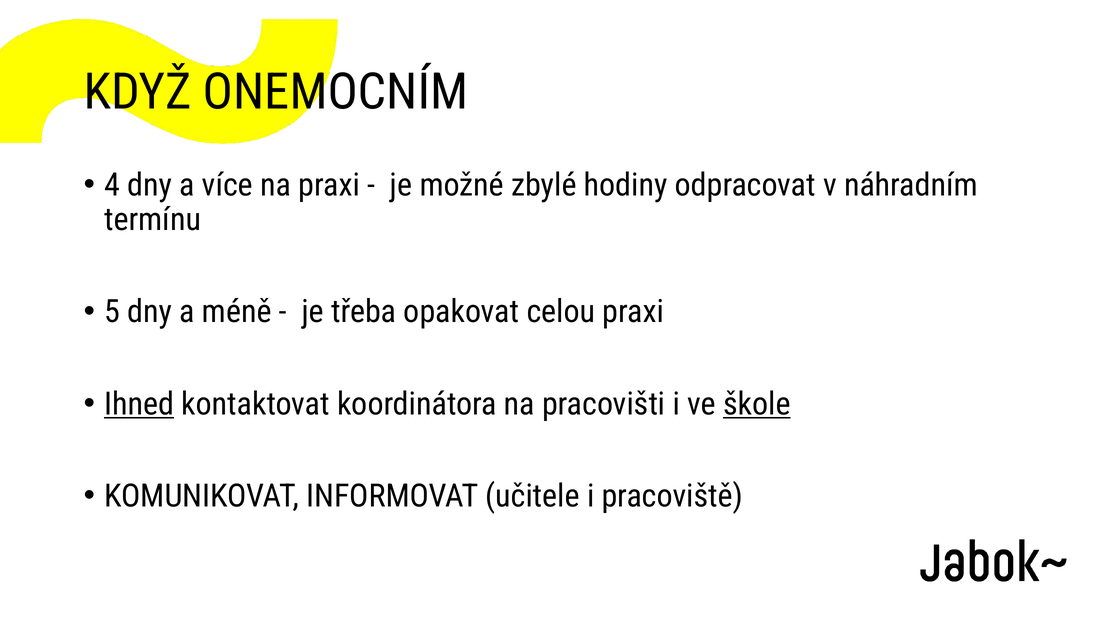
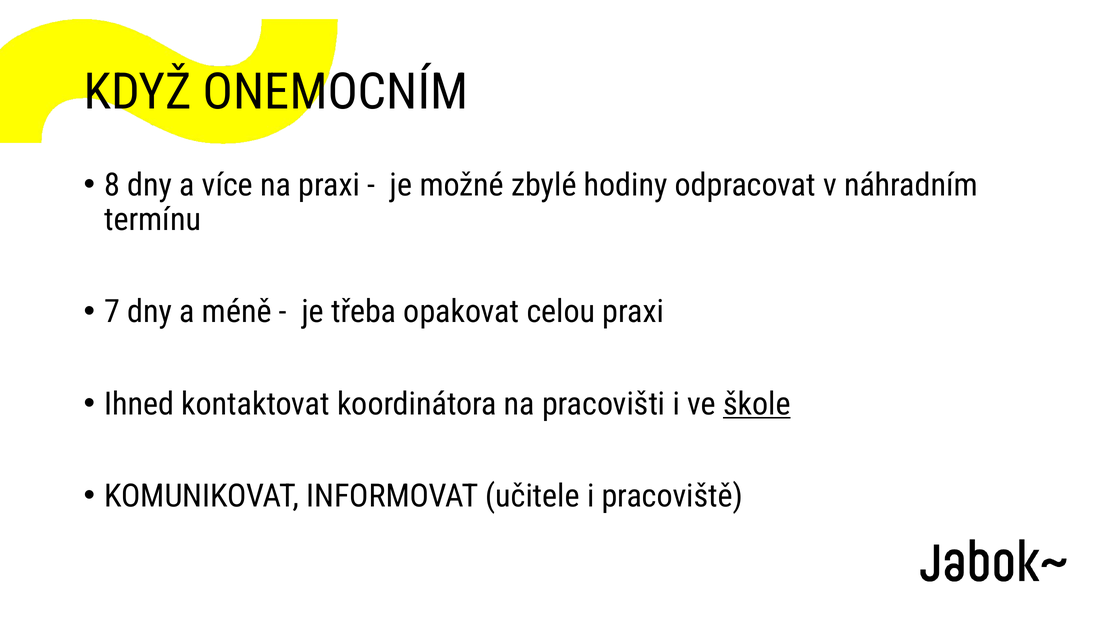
4: 4 -> 8
5: 5 -> 7
Ihned underline: present -> none
